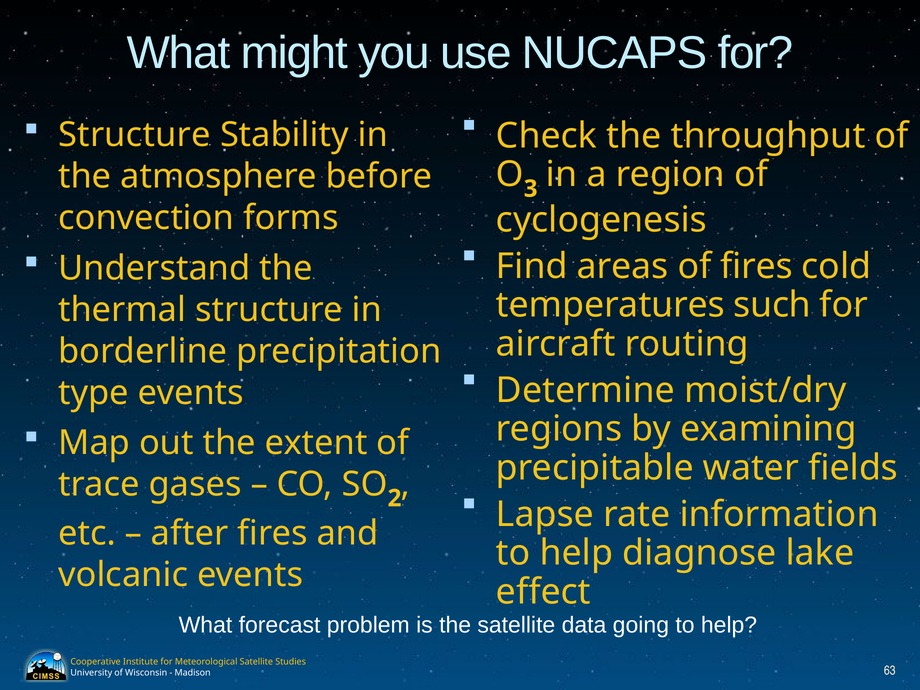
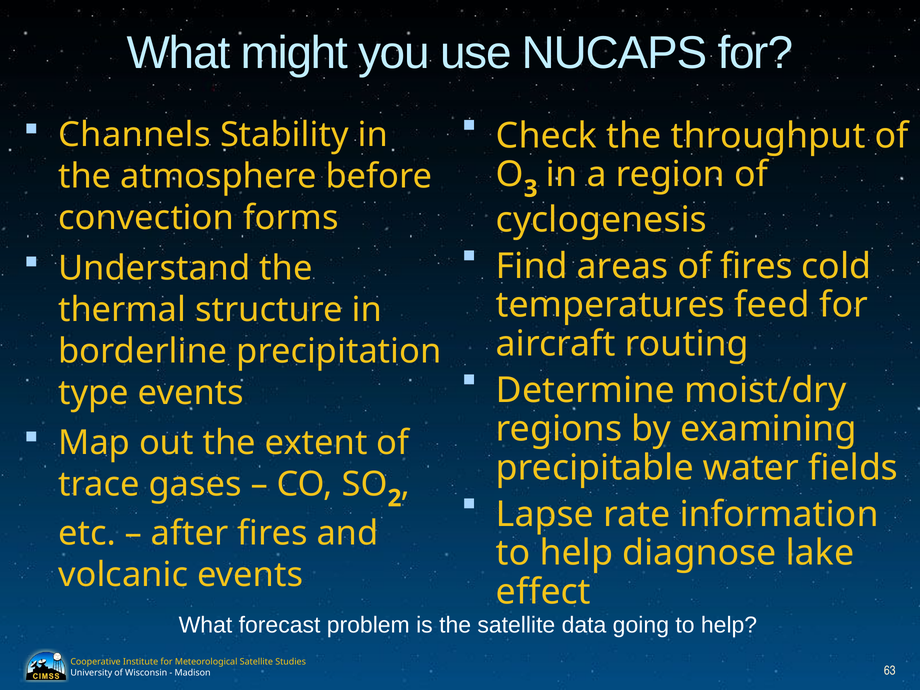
Structure at (135, 135): Structure -> Channels
such: such -> feed
